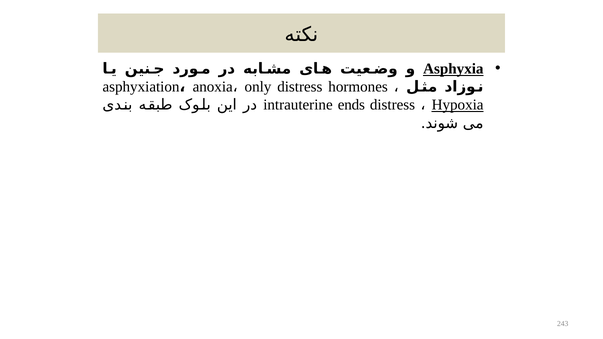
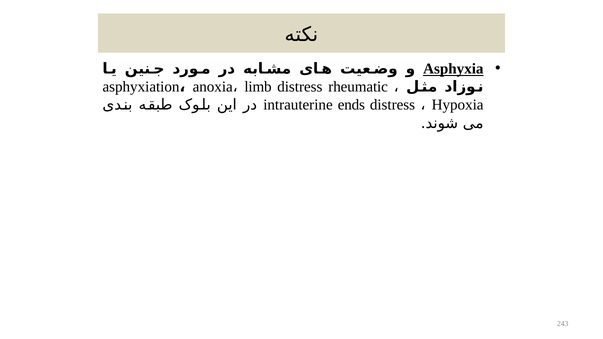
only: only -> limb
hormones: hormones -> rheumatic
Hypoxia underline: present -> none
